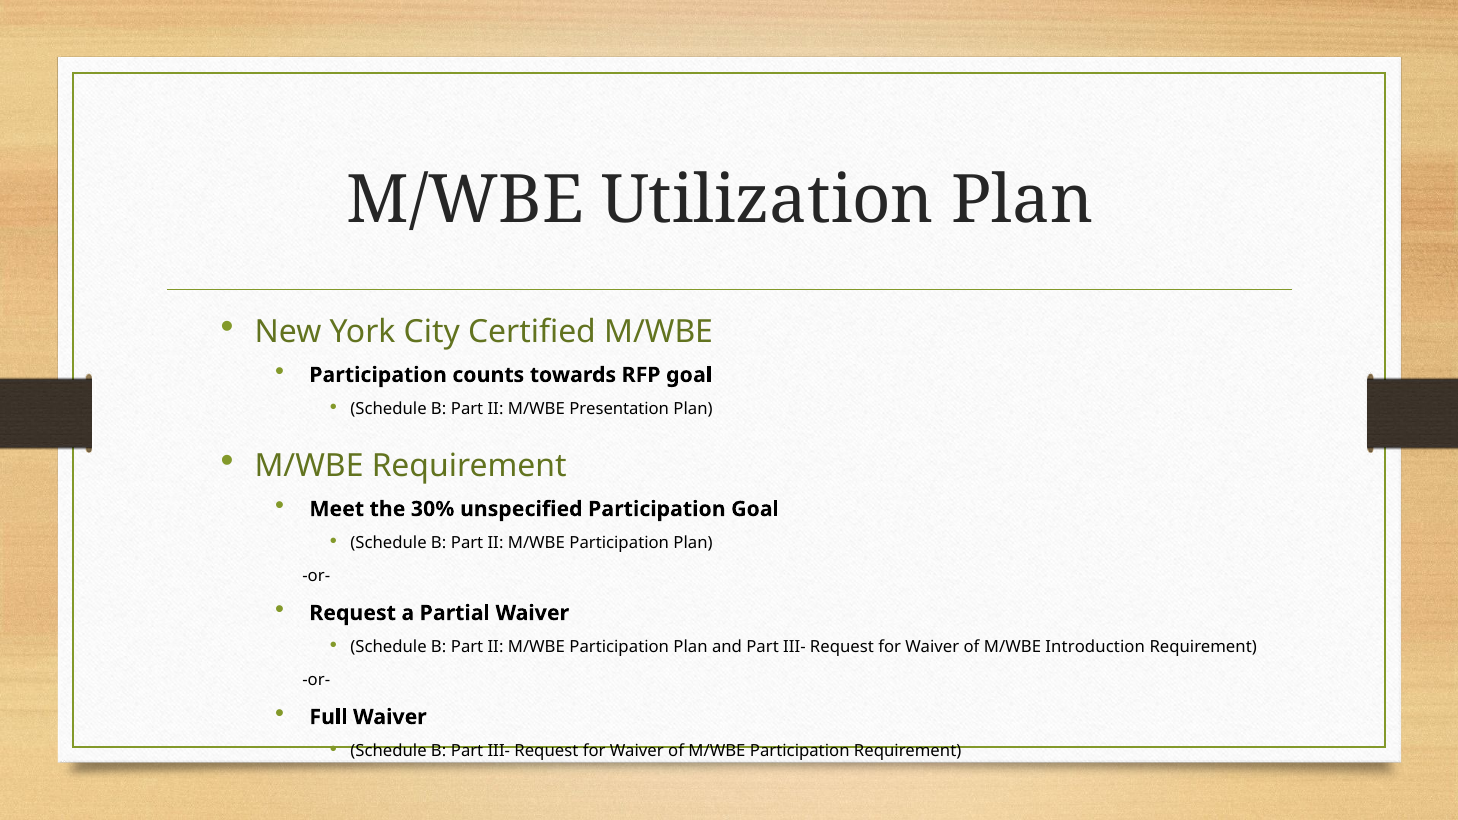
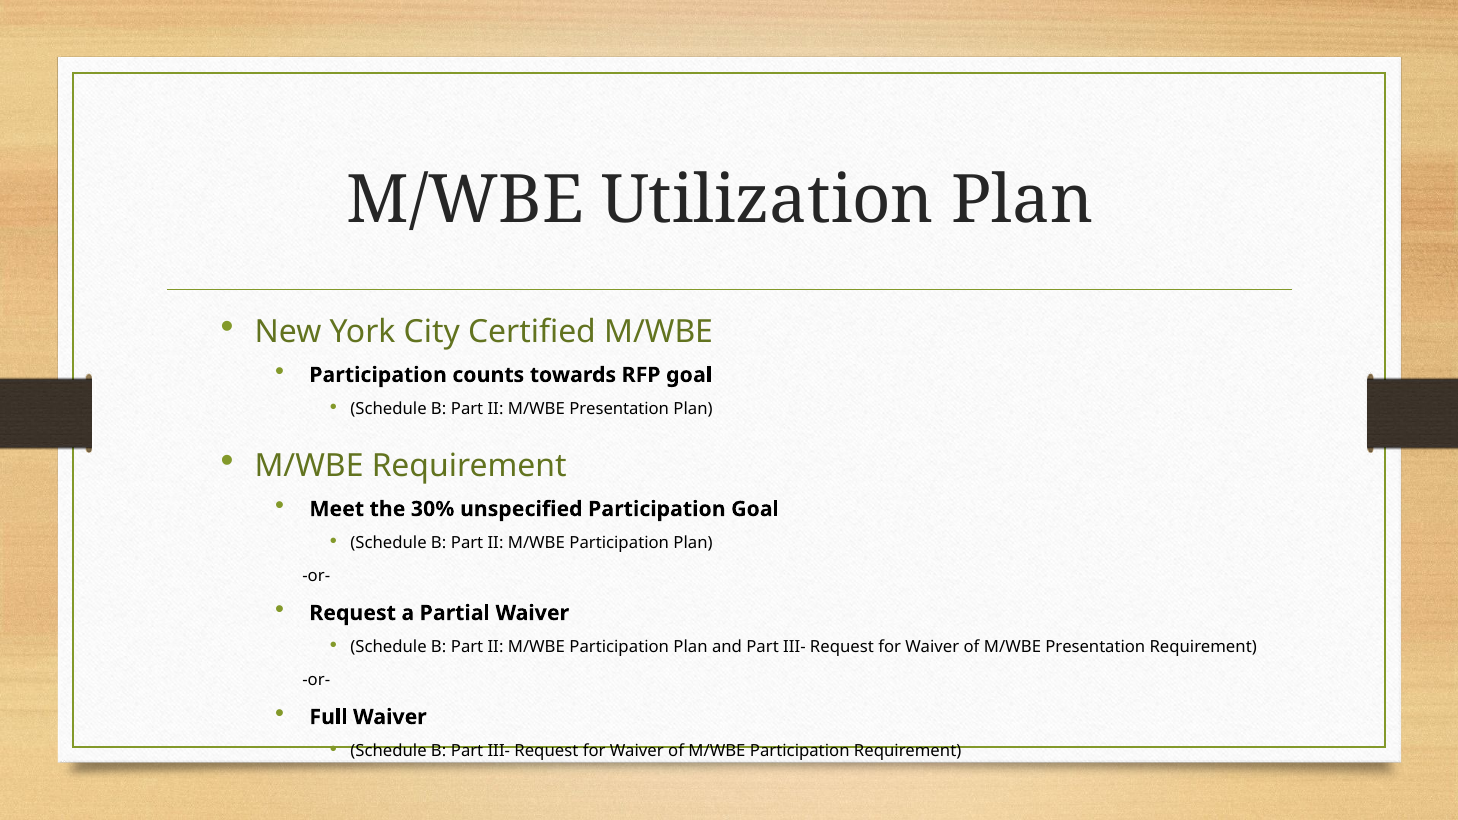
of M/WBE Introduction: Introduction -> Presentation
